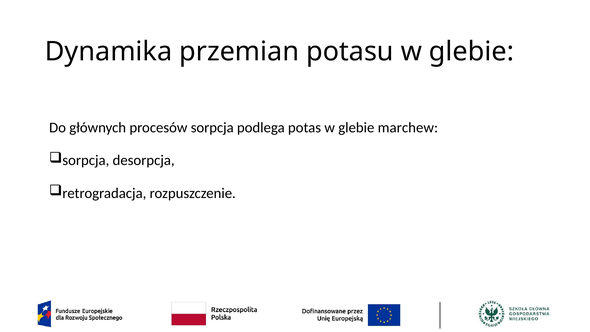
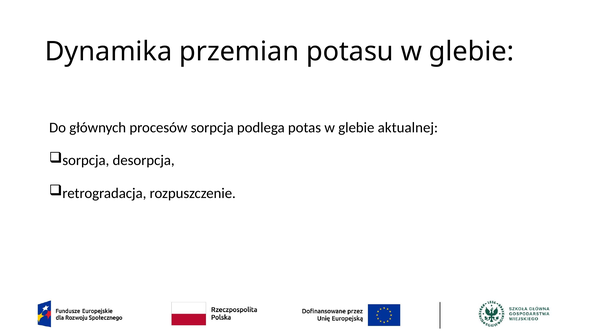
marchew: marchew -> aktualnej
